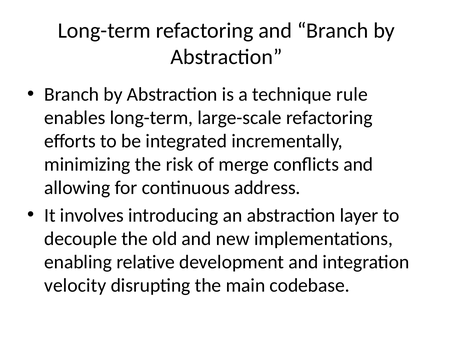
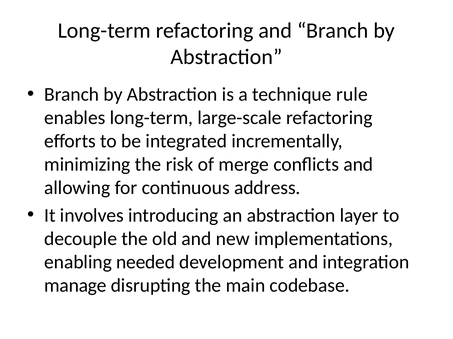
relative: relative -> needed
velocity: velocity -> manage
